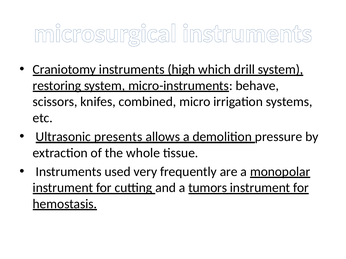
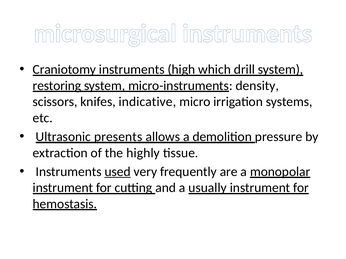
behave: behave -> density
combined: combined -> indicative
whole: whole -> highly
used underline: none -> present
tumors: tumors -> usually
